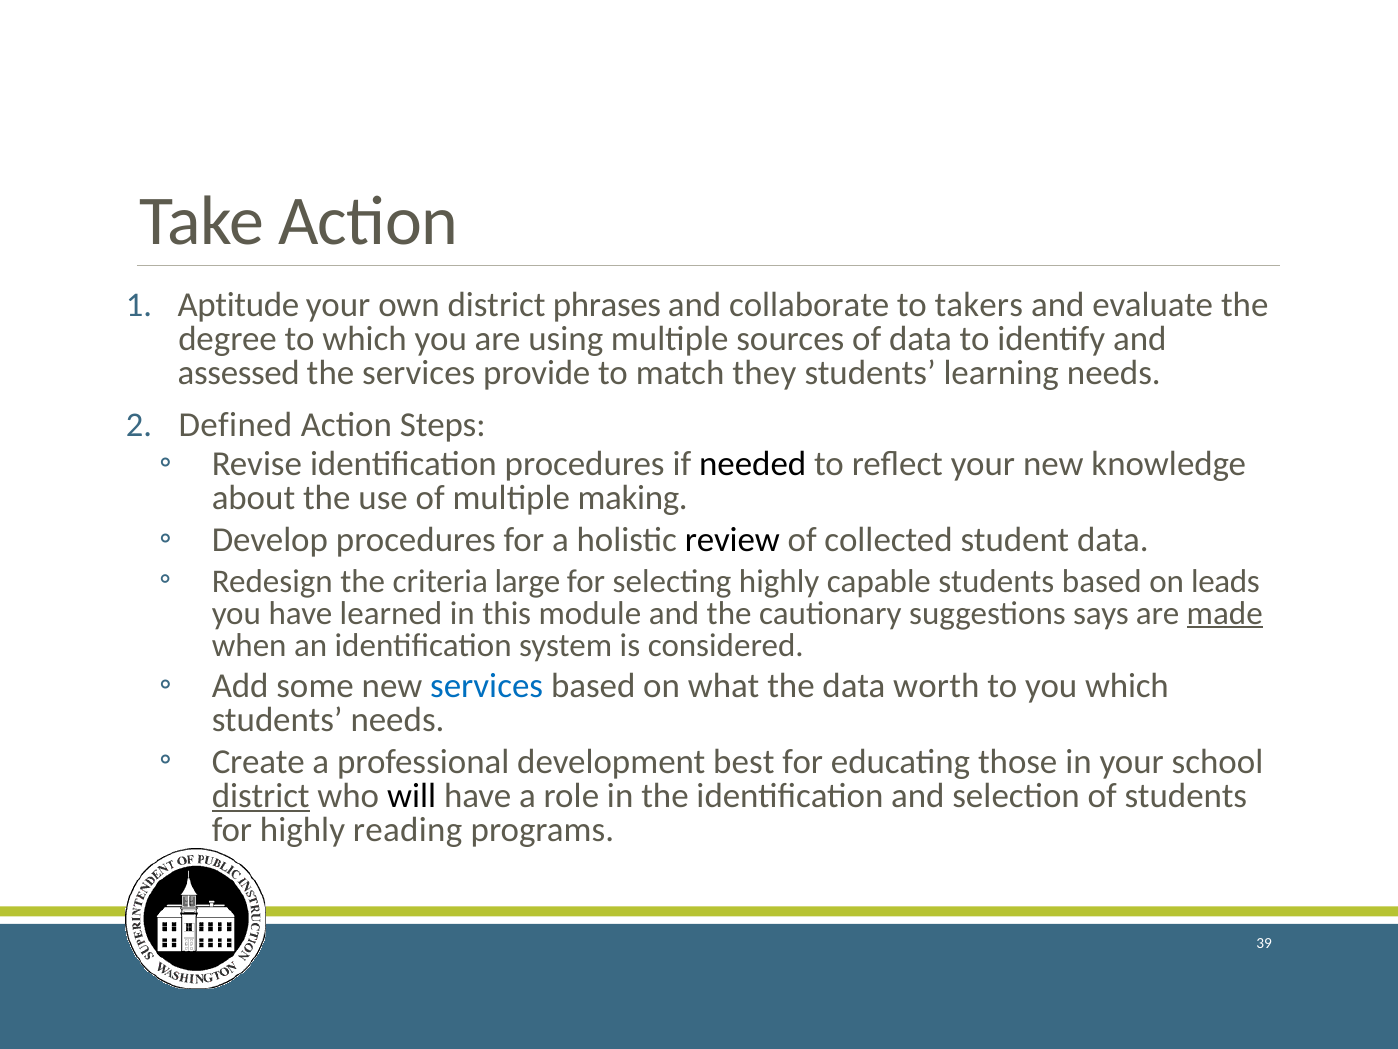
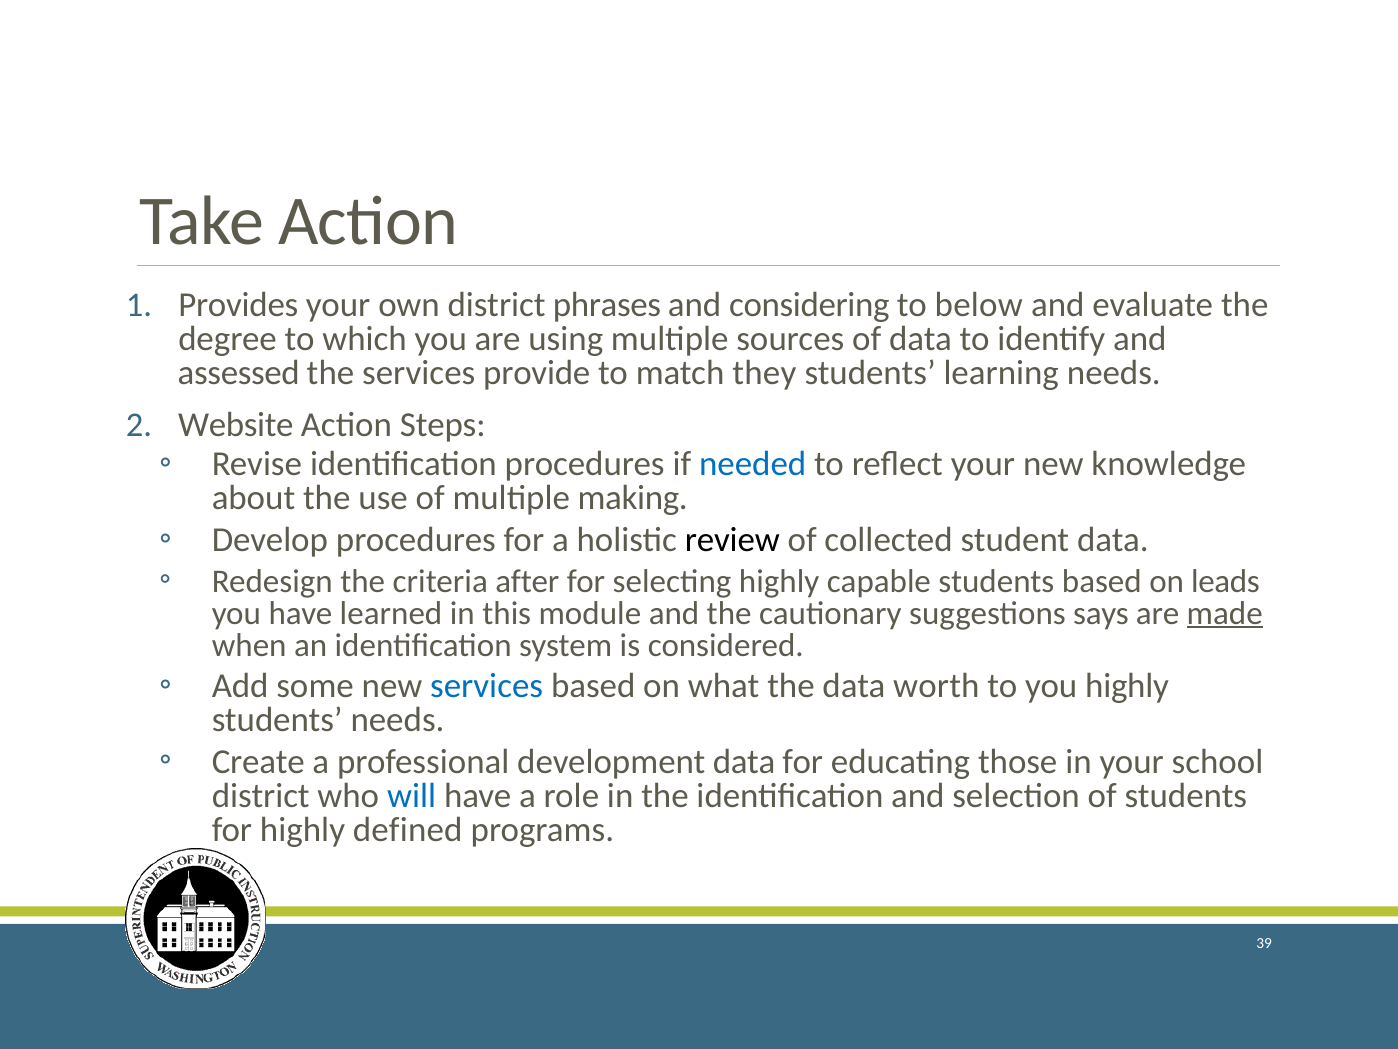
Aptitude: Aptitude -> Provides
collaborate: collaborate -> considering
takers: takers -> below
Defined: Defined -> Website
needed colour: black -> blue
large: large -> after
you which: which -> highly
development best: best -> data
district at (261, 795) underline: present -> none
will colour: black -> blue
reading: reading -> defined
